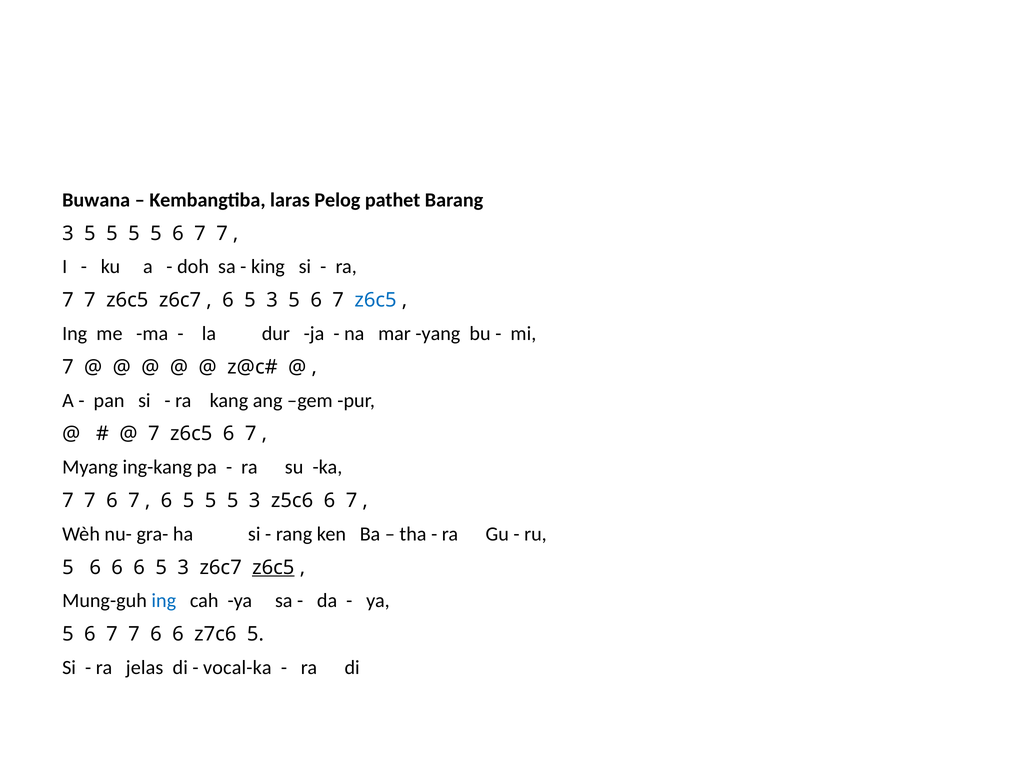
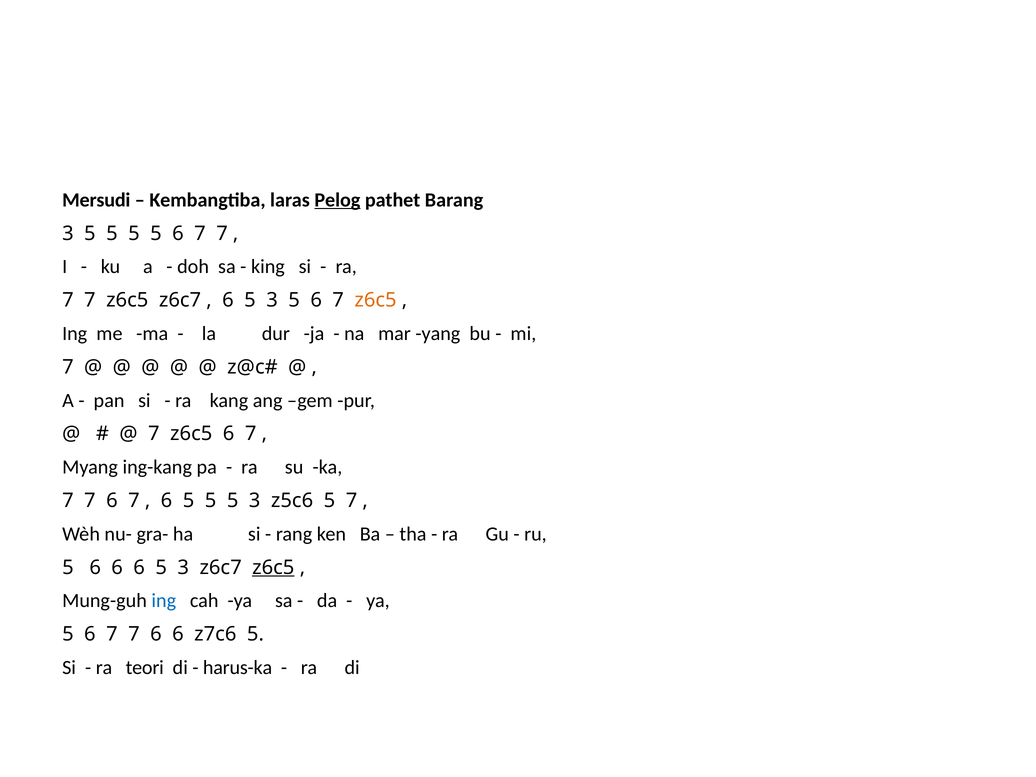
Buwana: Buwana -> Mersudi
Pelog underline: none -> present
z6c5 at (376, 300) colour: blue -> orange
z5c6 6: 6 -> 5
jelas: jelas -> teori
vocal-ka: vocal-ka -> harus-ka
